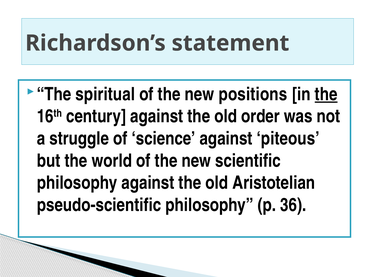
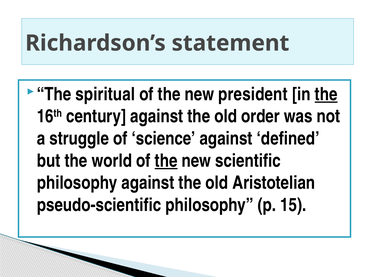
positions: positions -> president
piteous: piteous -> defined
the at (166, 161) underline: none -> present
36: 36 -> 15
